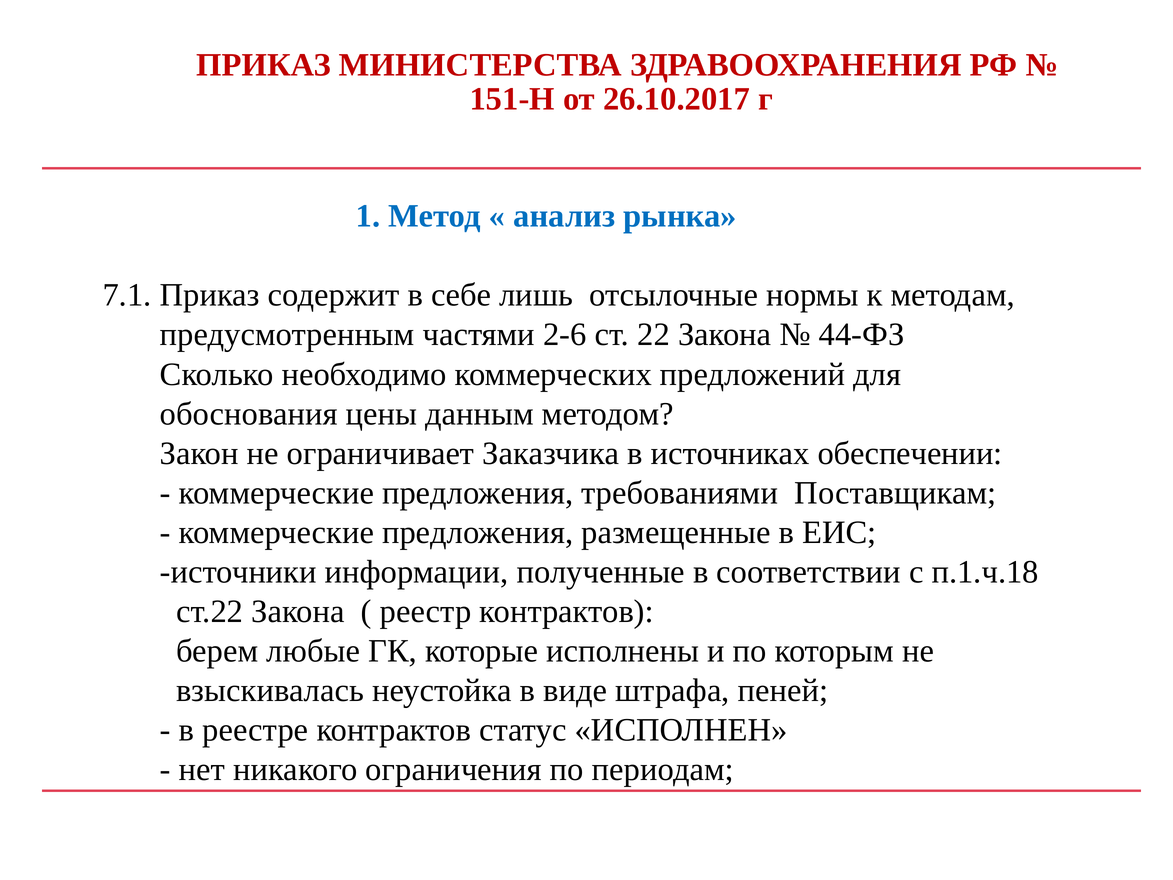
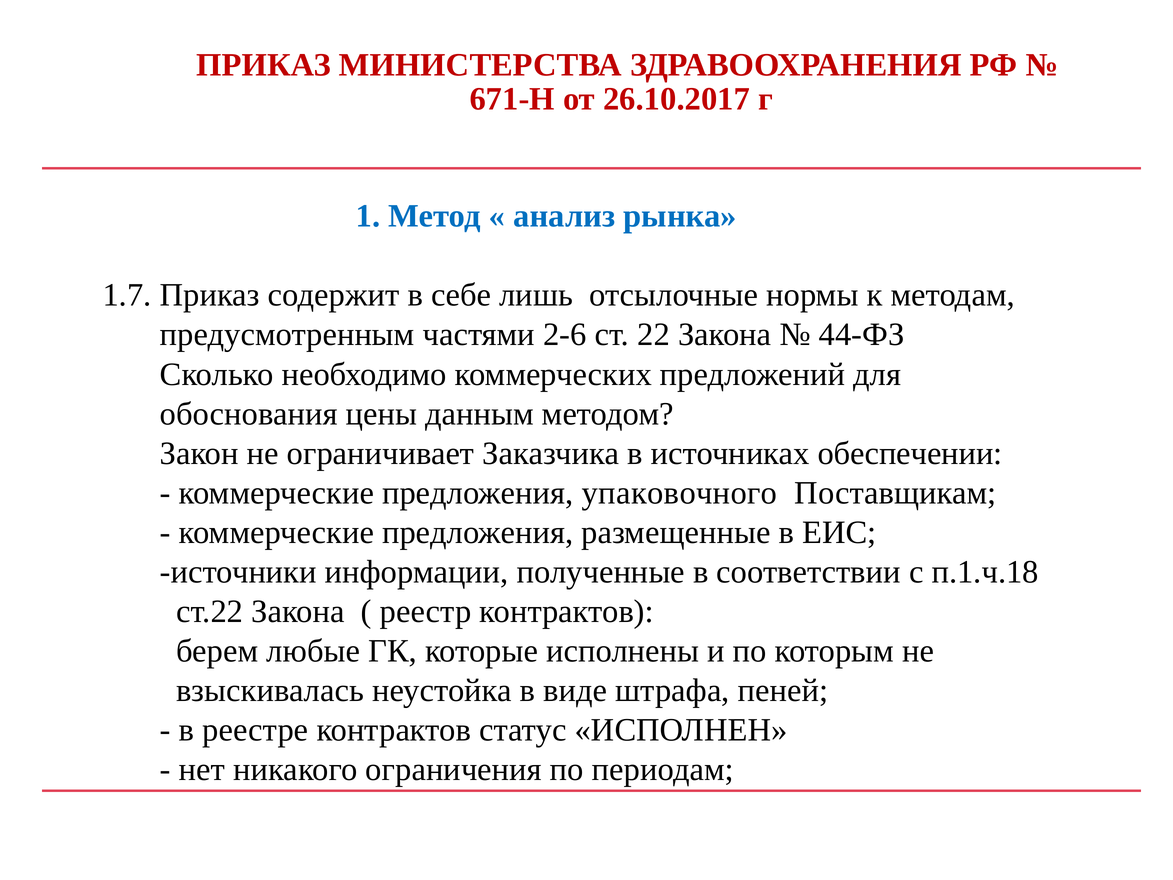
151-Н: 151-Н -> 671-Н
7.1: 7.1 -> 1.7
требованиями: требованиями -> упаковочного
